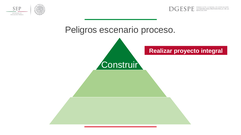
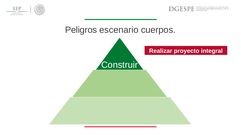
proceso: proceso -> cuerpos
